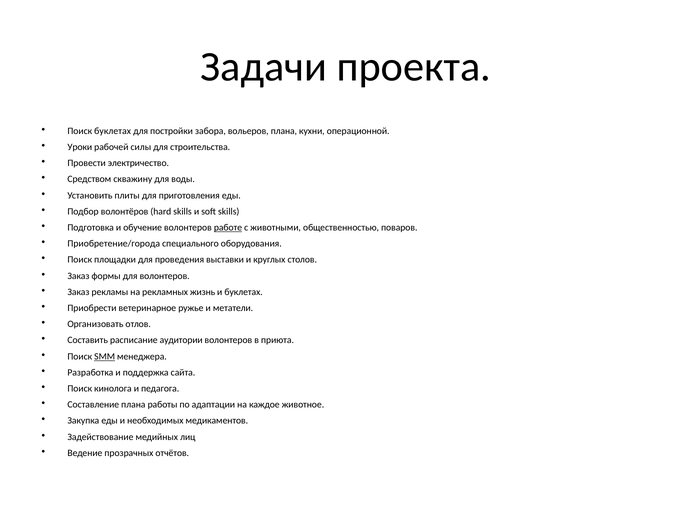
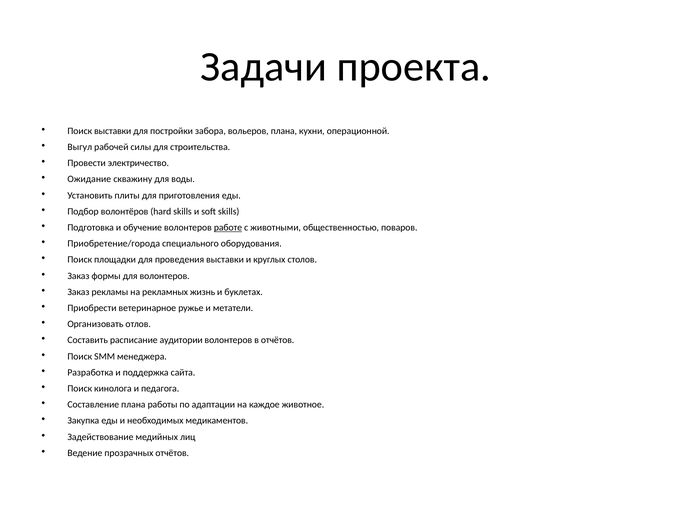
Поиск буклетах: буклетах -> выставки
Уроки: Уроки -> Выгул
Средством: Средством -> Ожидание
в приюта: приюта -> отчётов
SMM underline: present -> none
